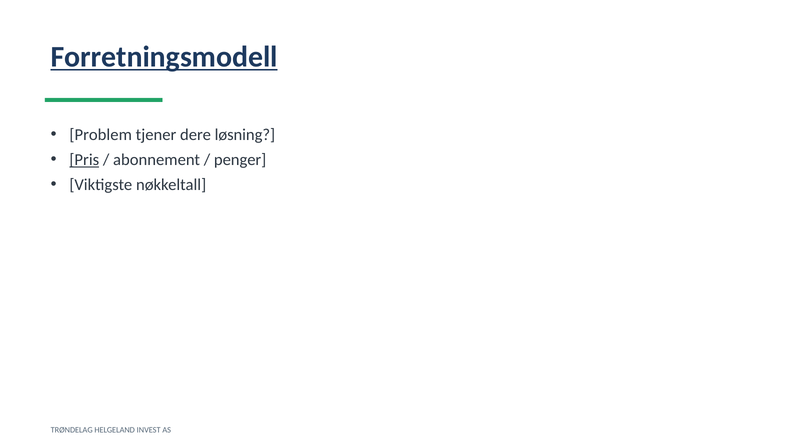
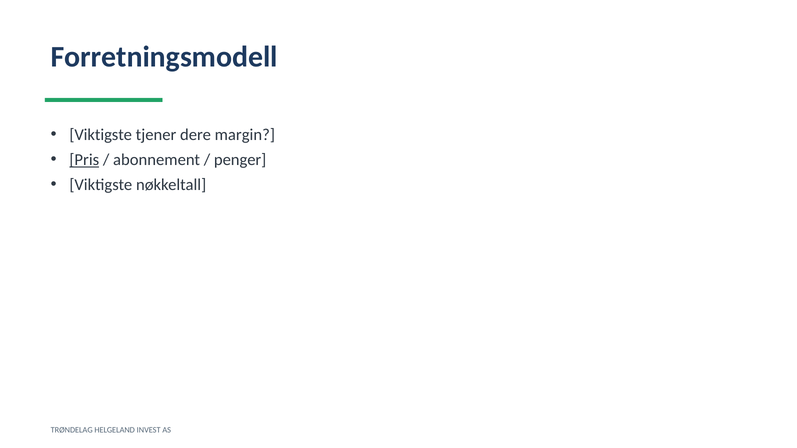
Forretningsmodell underline: present -> none
Problem at (101, 135): Problem -> Viktigste
løsning: løsning -> margin
